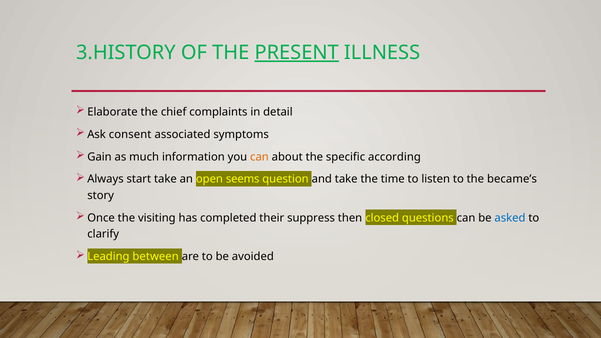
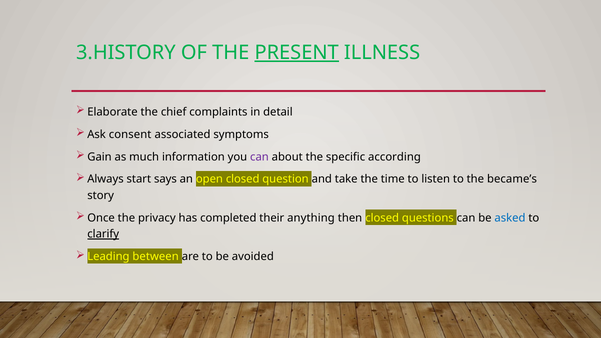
can at (259, 157) colour: orange -> purple
start take: take -> says
open seems: seems -> closed
visiting: visiting -> privacy
suppress: suppress -> anything
clarify underline: none -> present
